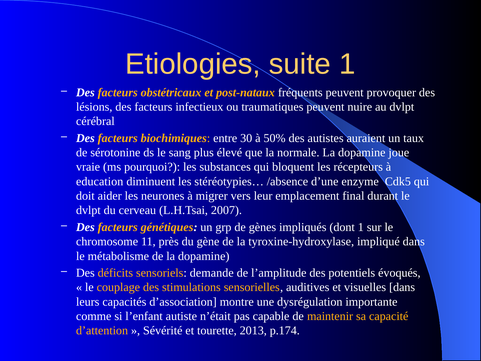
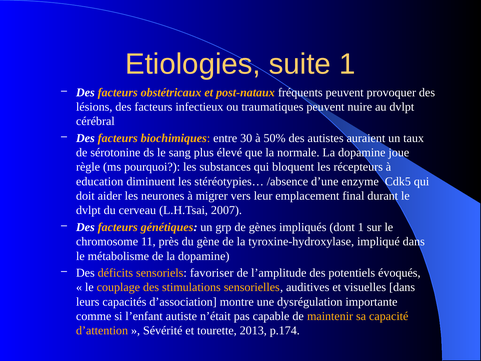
vraie: vraie -> règle
demande: demande -> favoriser
